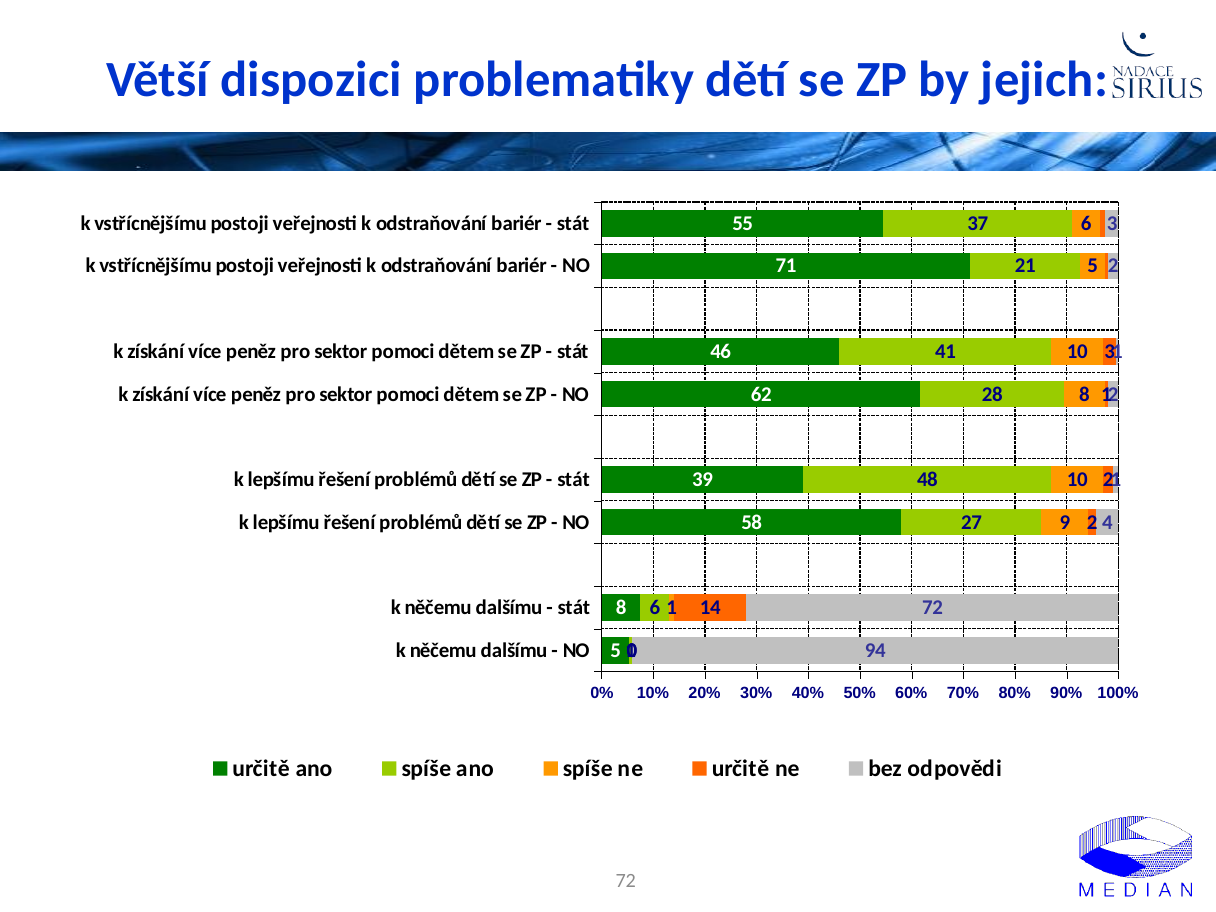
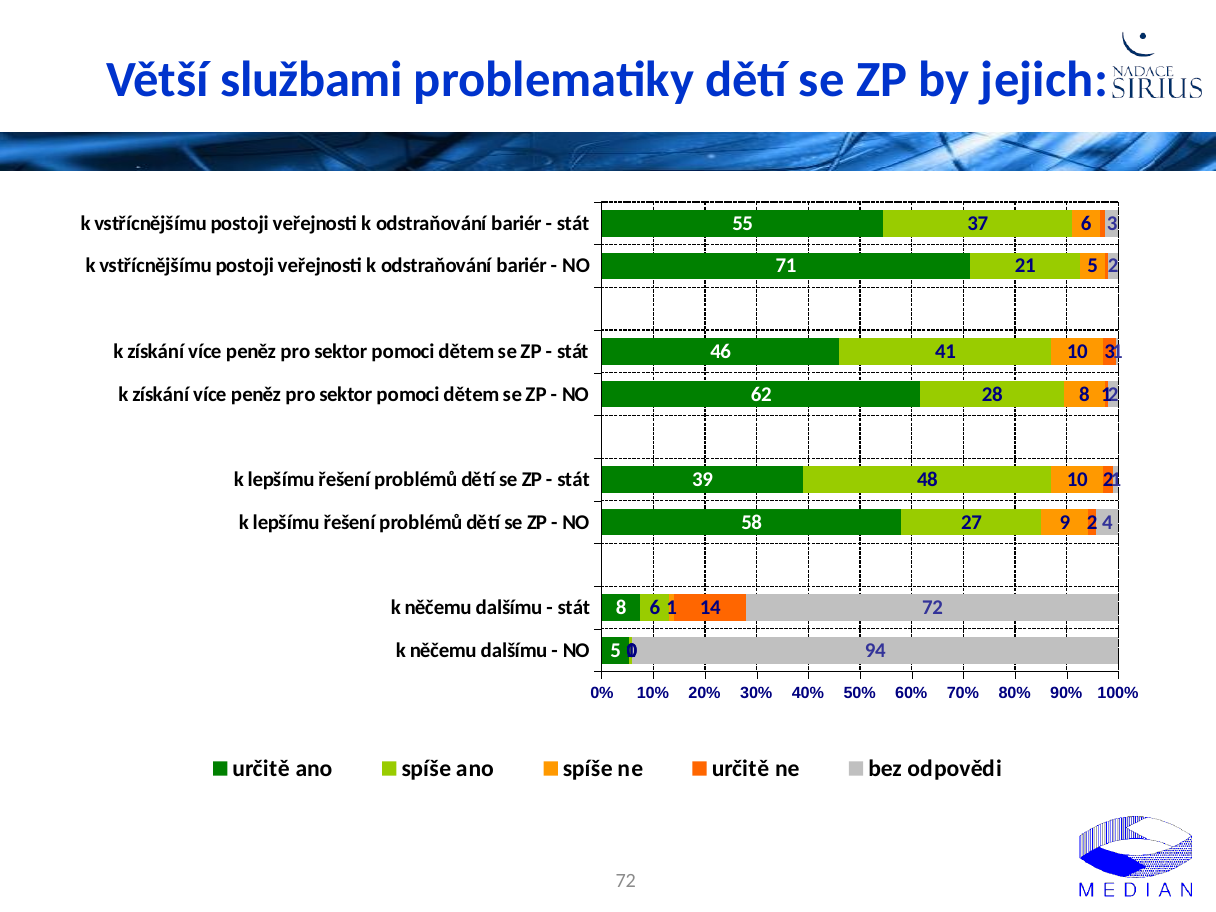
dispozici: dispozici -> službami
